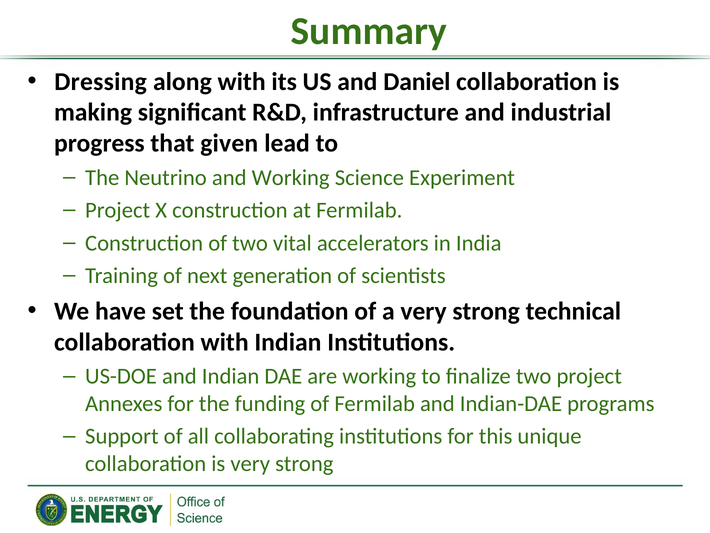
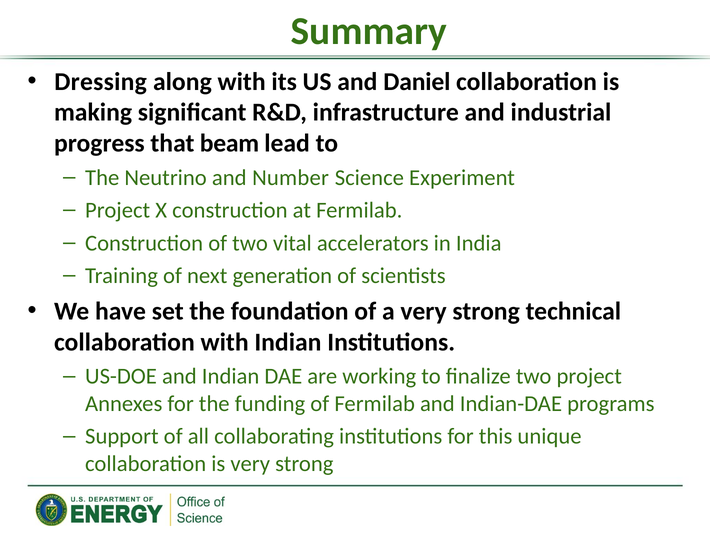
given: given -> beam
and Working: Working -> Number
